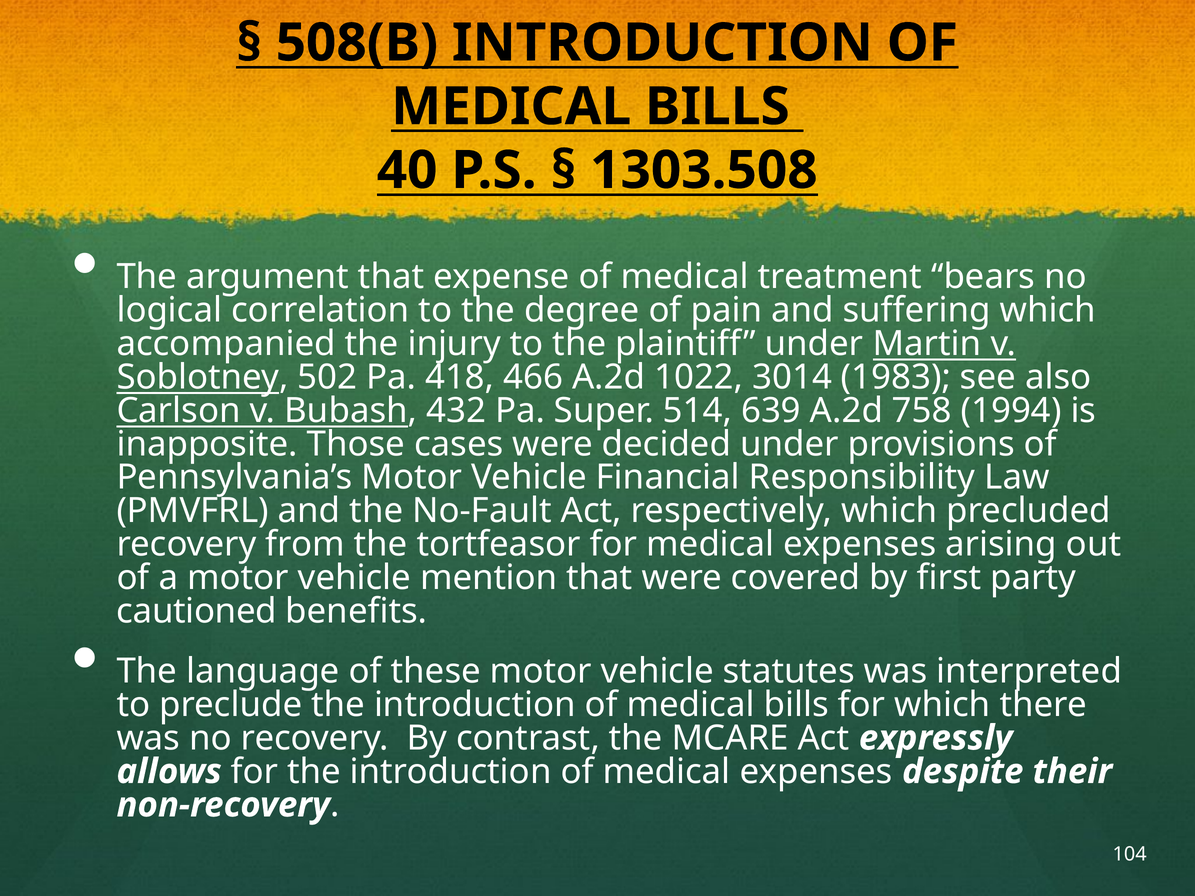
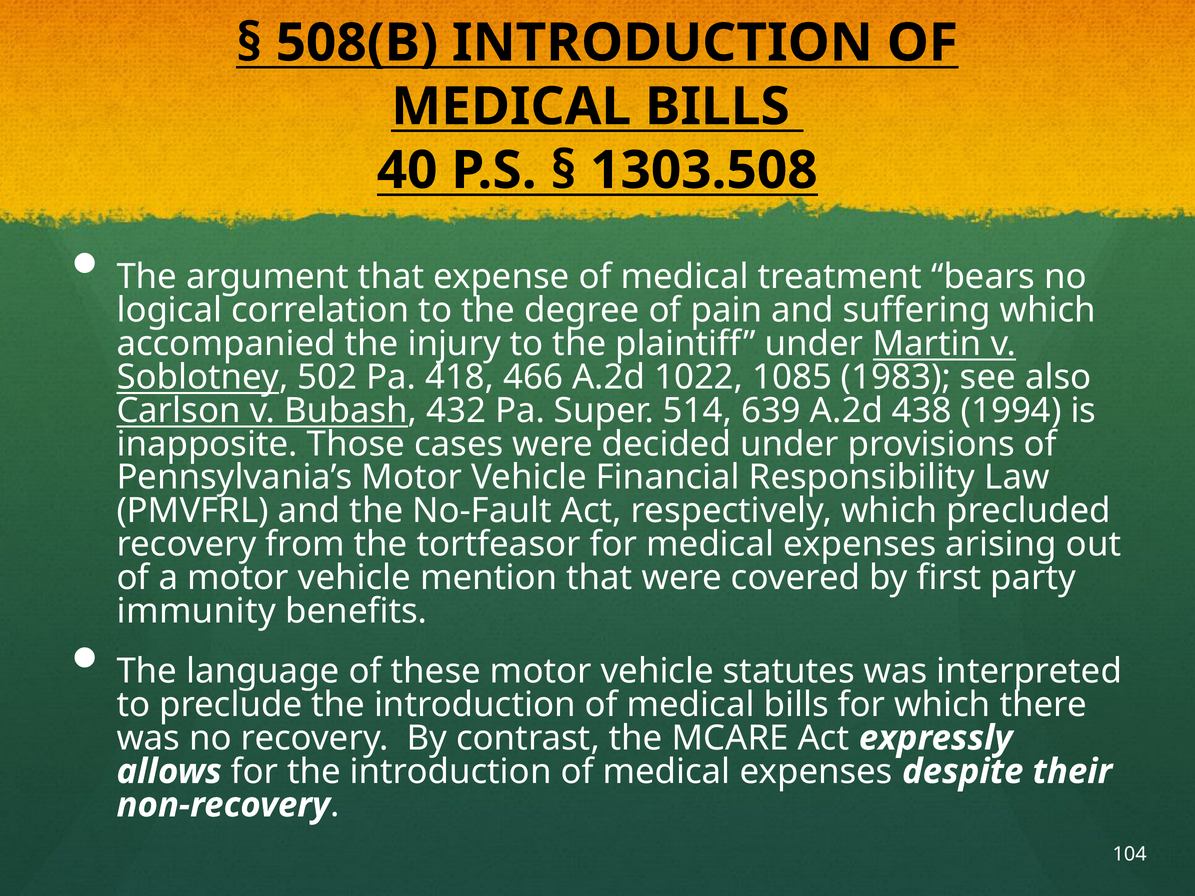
3014: 3014 -> 1085
758: 758 -> 438
cautioned: cautioned -> immunity
